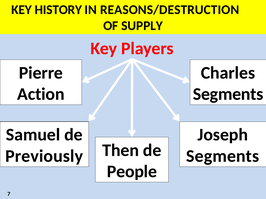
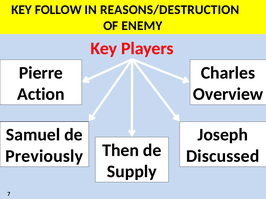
HISTORY: HISTORY -> FOLLOW
SUPPLY: SUPPLY -> ENEMY
Segments at (228, 94): Segments -> Overview
Segments at (223, 156): Segments -> Discussed
People: People -> Supply
